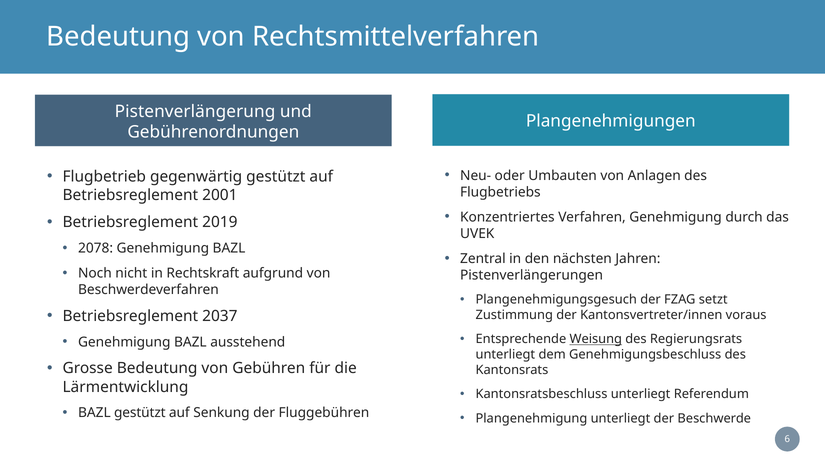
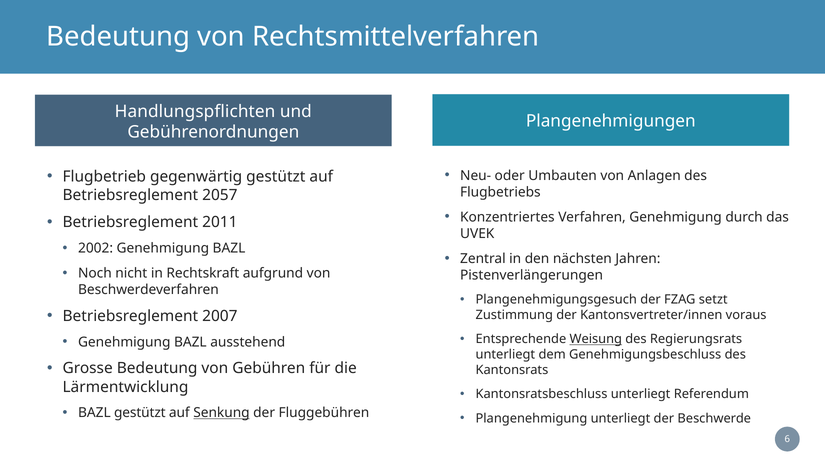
Pistenverlängerung: Pistenverlängerung -> Handlungspflichten
2001: 2001 -> 2057
2019: 2019 -> 2011
2078: 2078 -> 2002
2037: 2037 -> 2007
Senkung underline: none -> present
